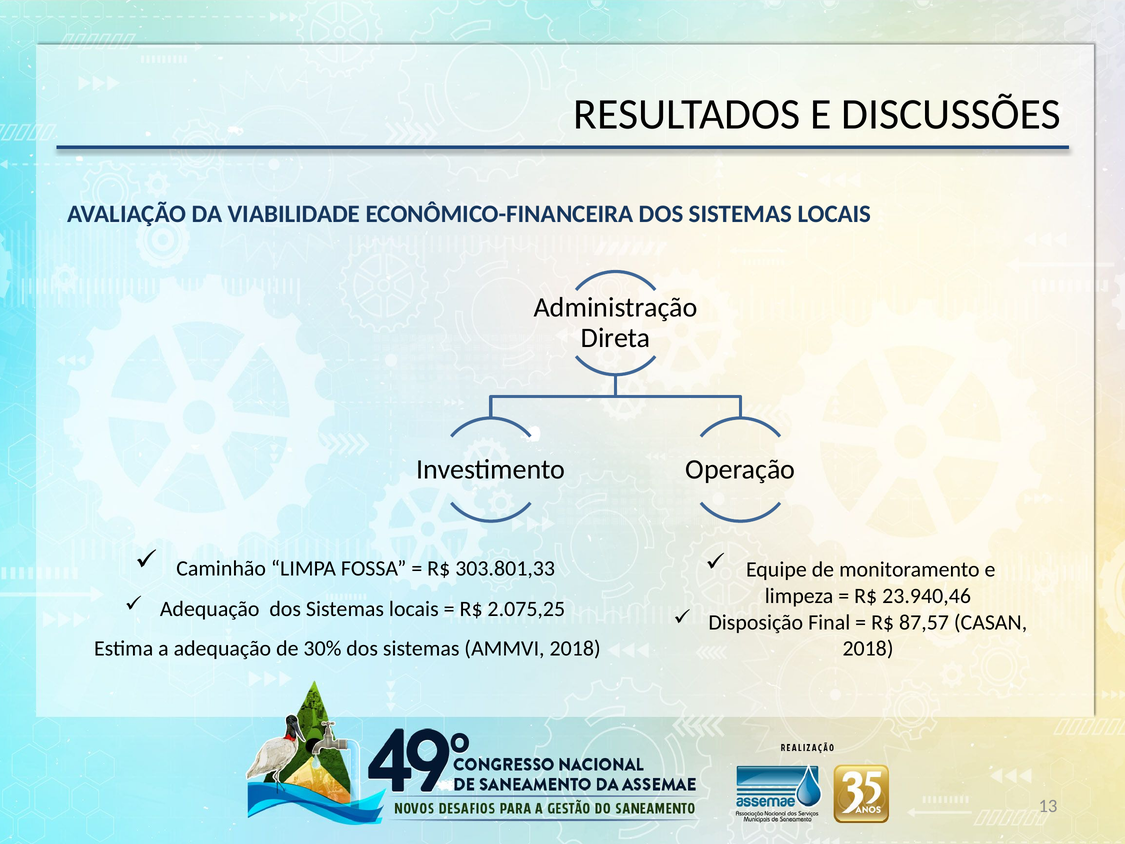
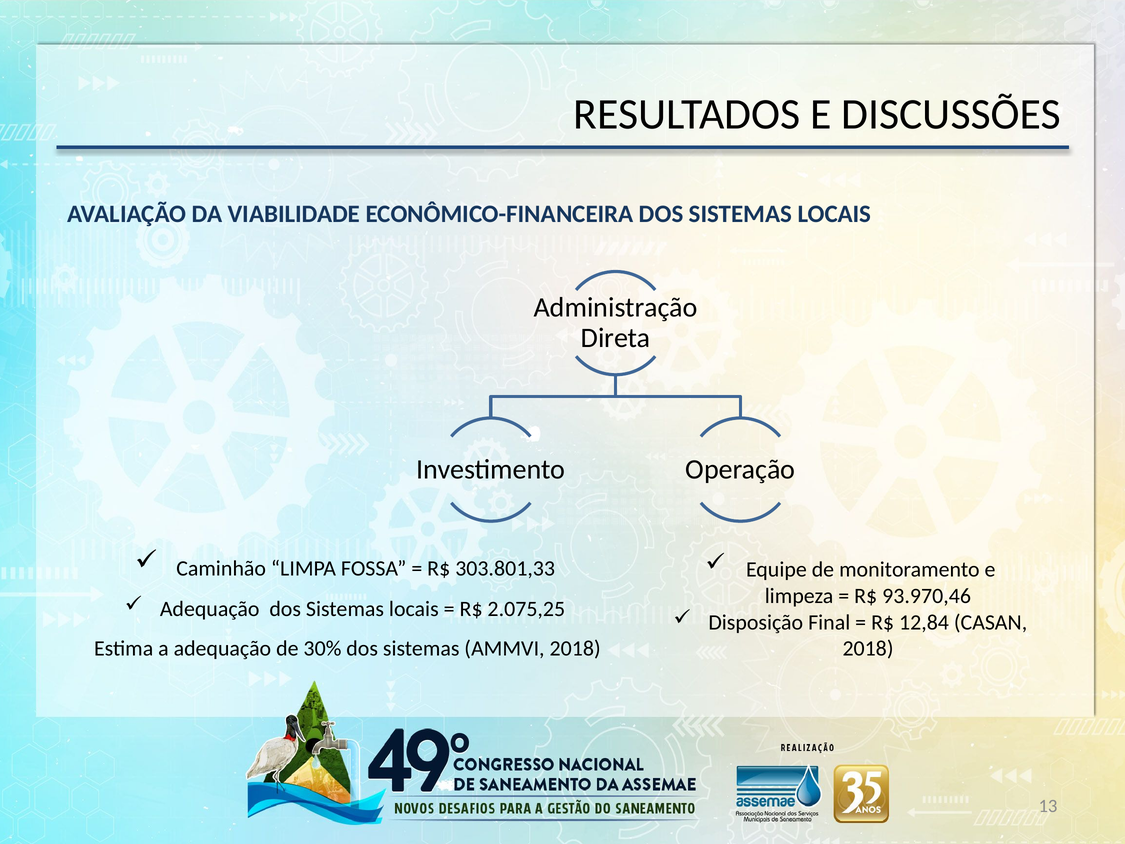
23.940,46: 23.940,46 -> 93.970,46
87,57: 87,57 -> 12,84
